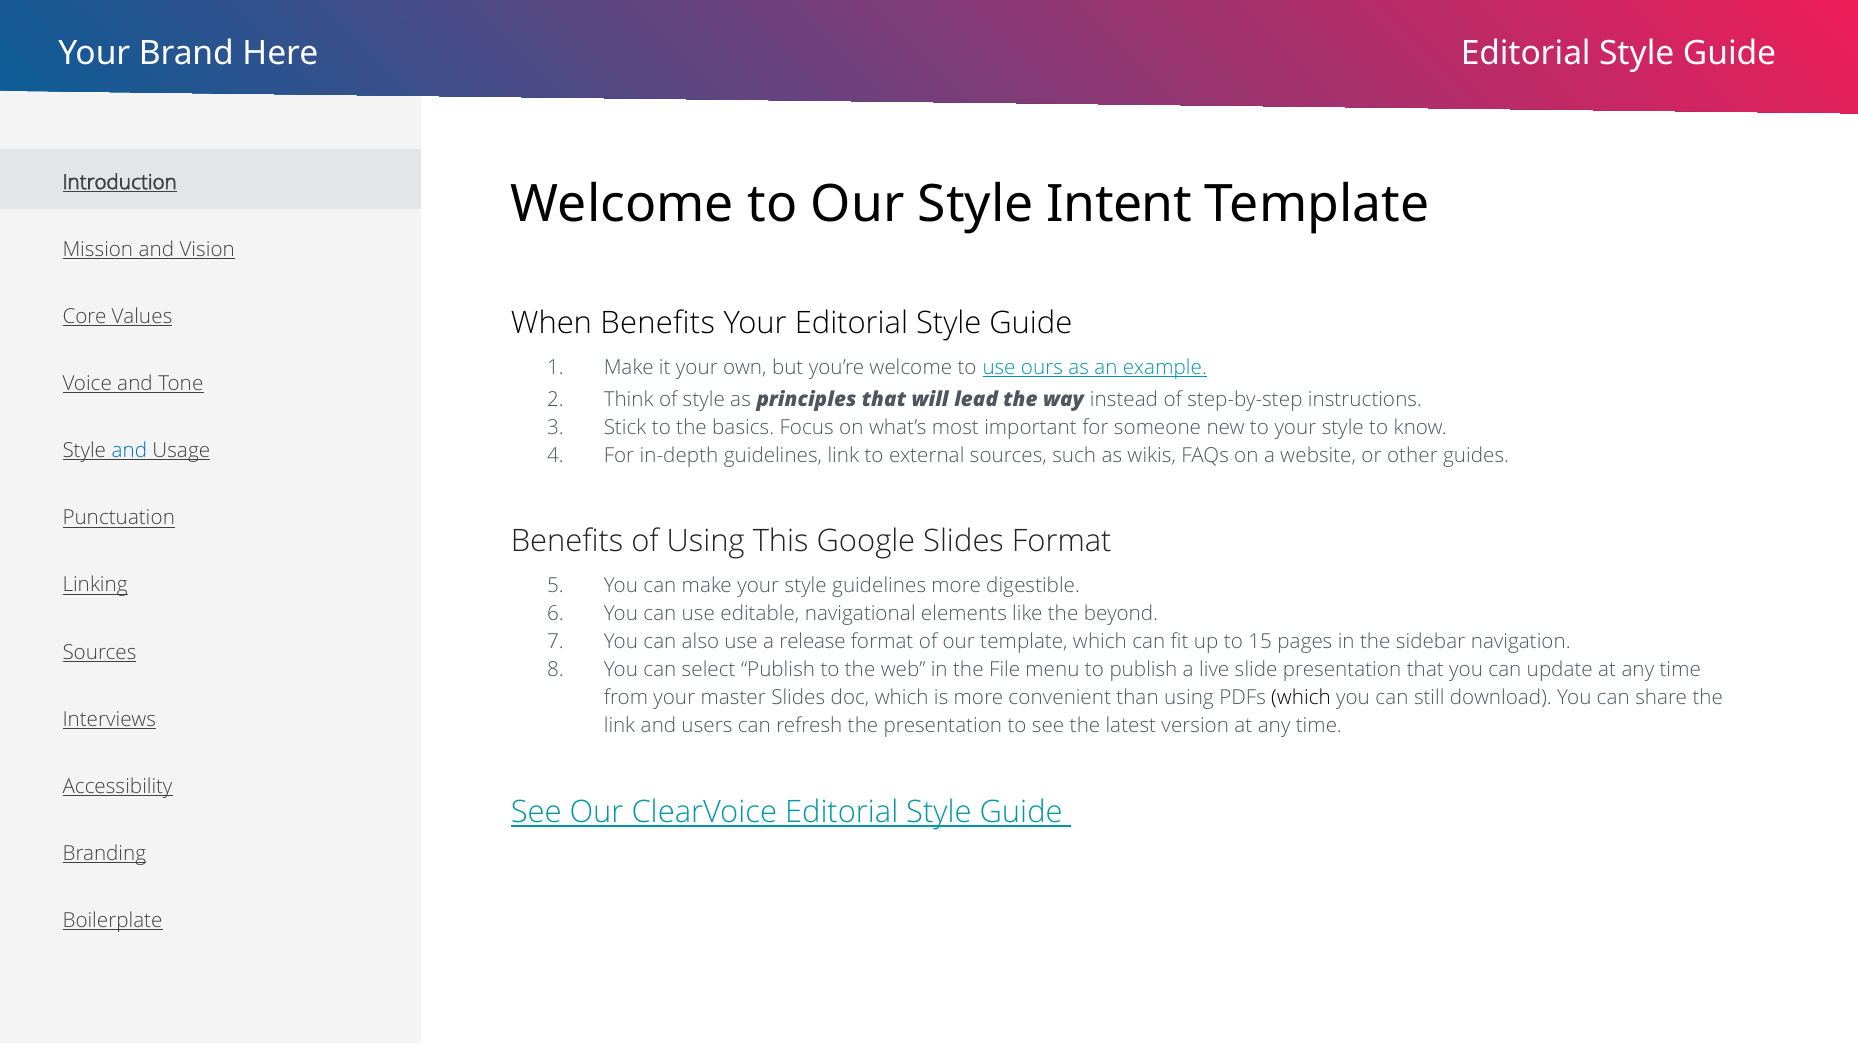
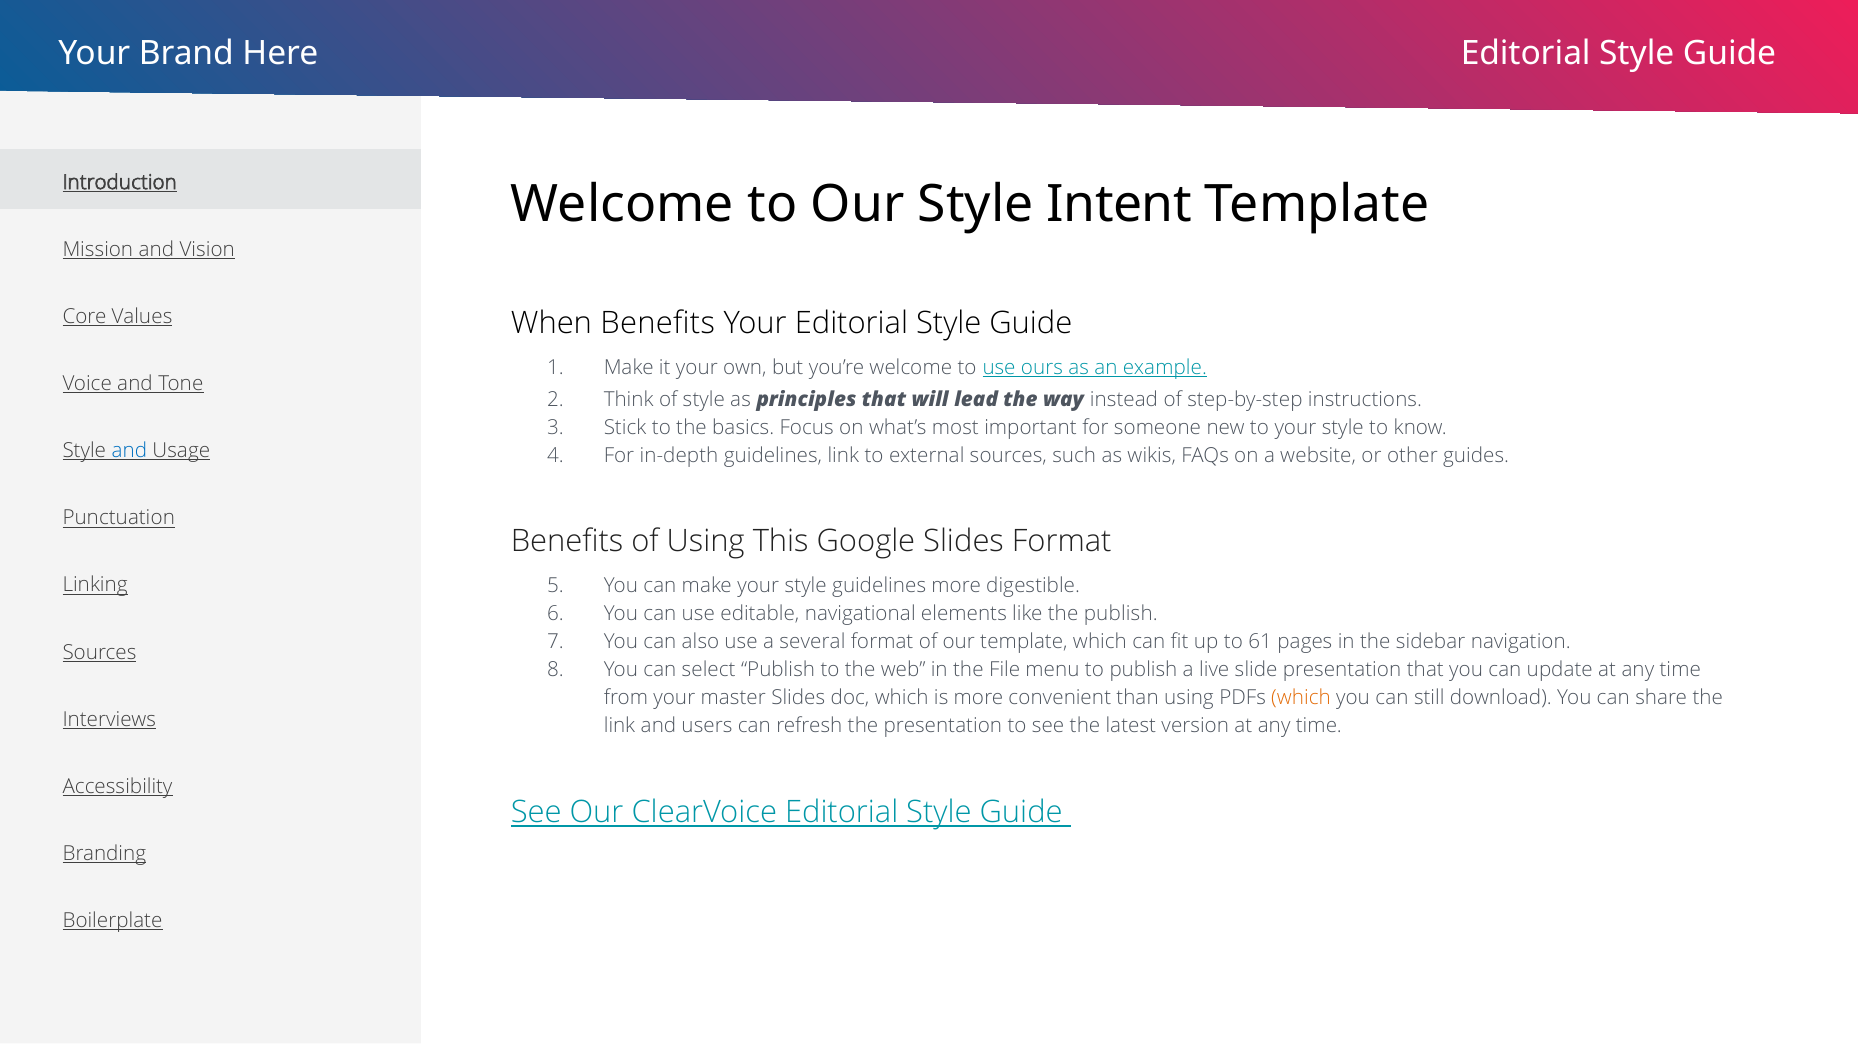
the beyond: beyond -> publish
release: release -> several
15: 15 -> 61
which at (1301, 698) colour: black -> orange
